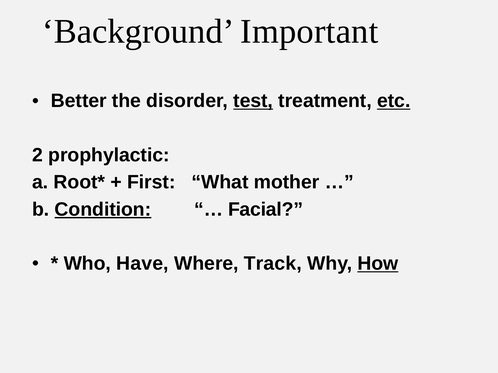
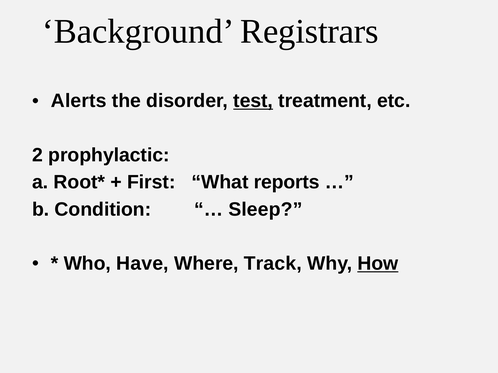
Important: Important -> Registrars
Better: Better -> Alerts
etc underline: present -> none
mother: mother -> reports
Condition underline: present -> none
Facial: Facial -> Sleep
